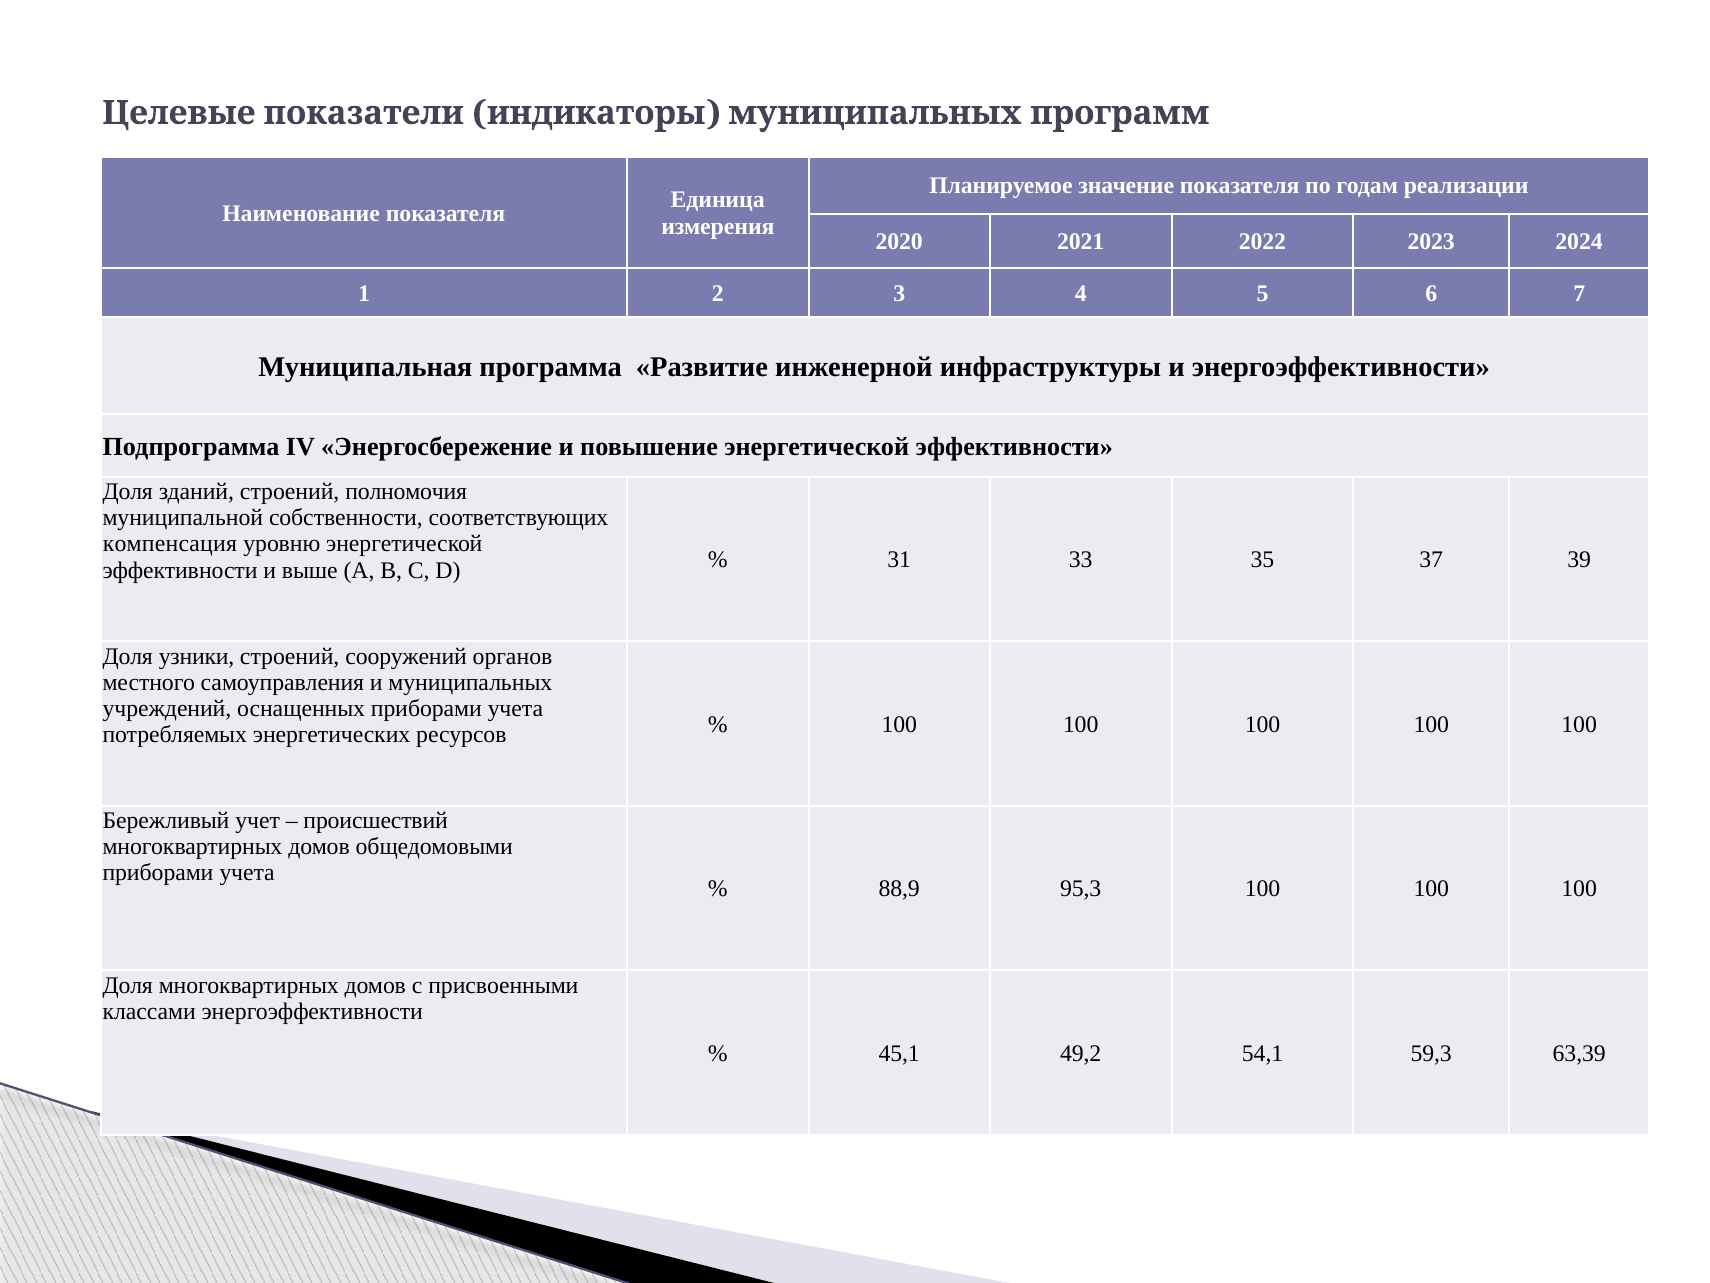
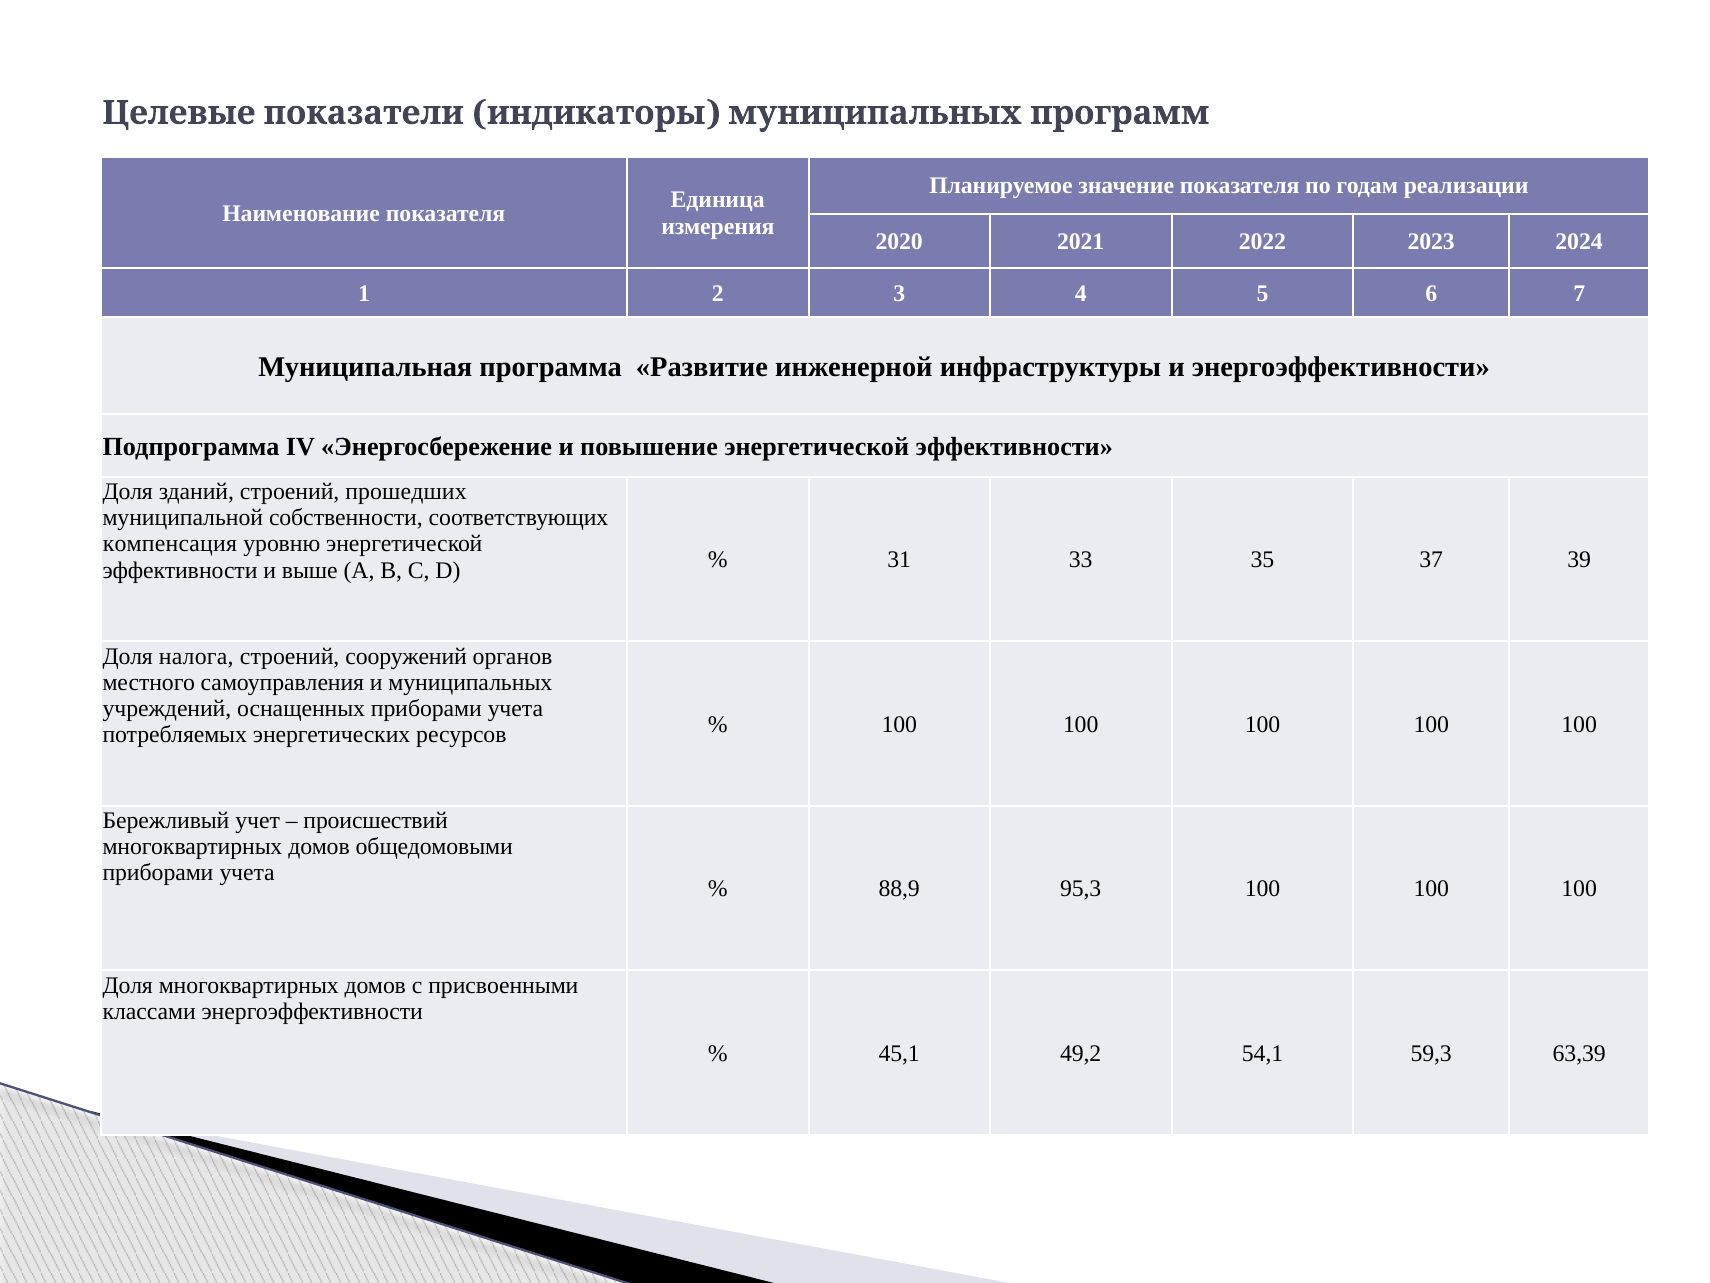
полномочия: полномочия -> прошедших
узники: узники -> налога
